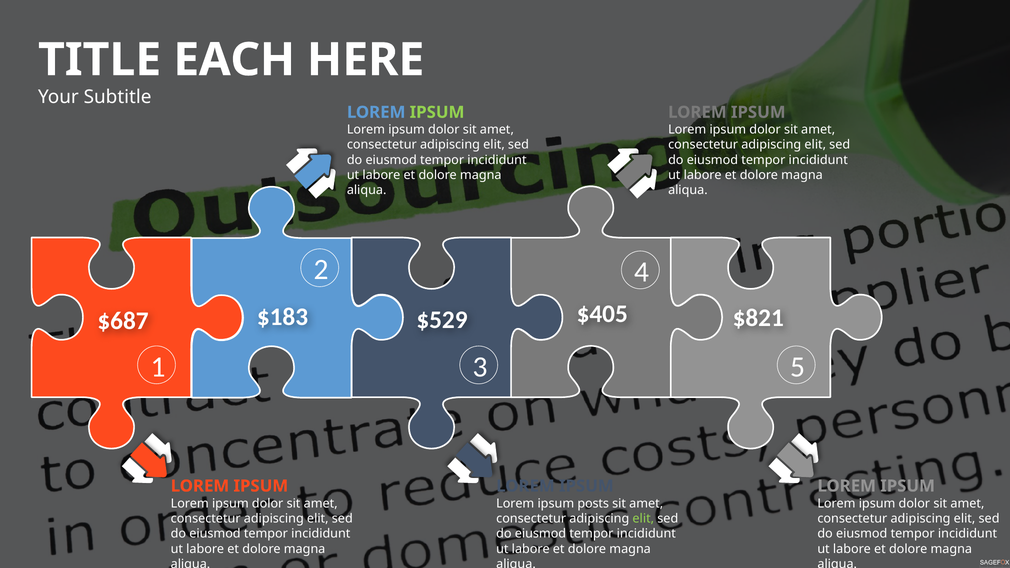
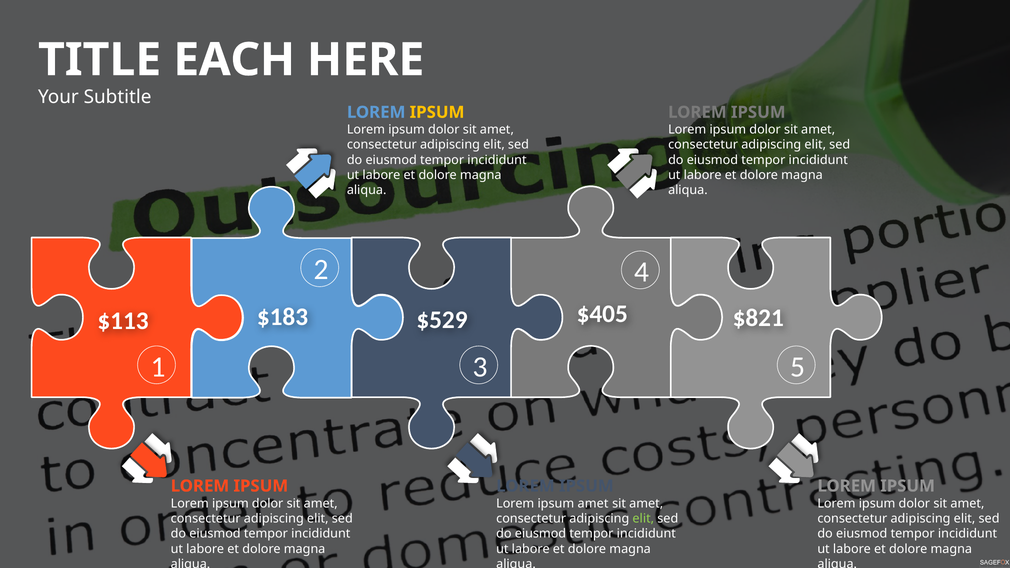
IPSUM at (437, 112) colour: light green -> yellow
$687: $687 -> $113
ipsum posts: posts -> amet
